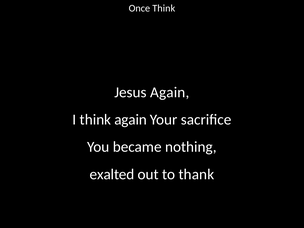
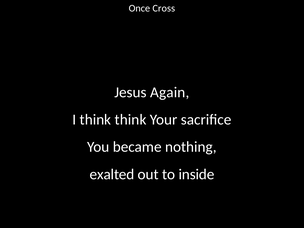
Once Think: Think -> Cross
think again: again -> think
thank: thank -> inside
